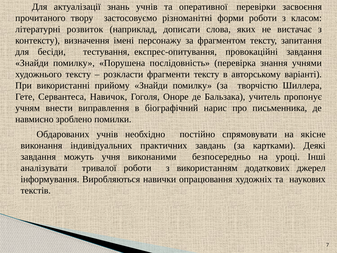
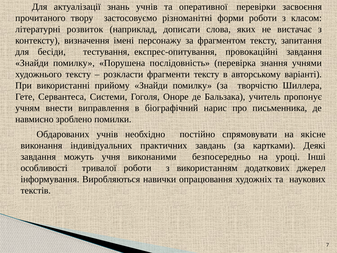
Навичок: Навичок -> Системи
аналізувати: аналізувати -> особливості
